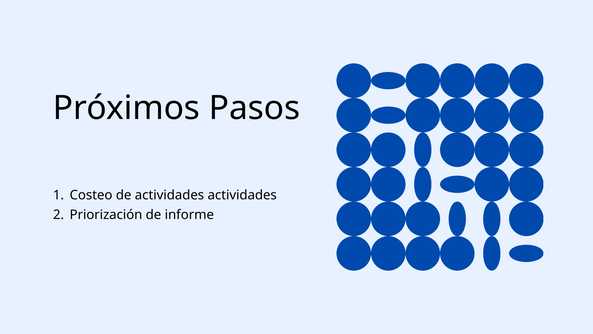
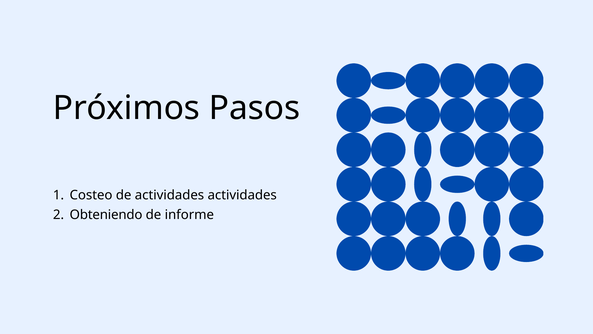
Priorización: Priorización -> Obteniendo
